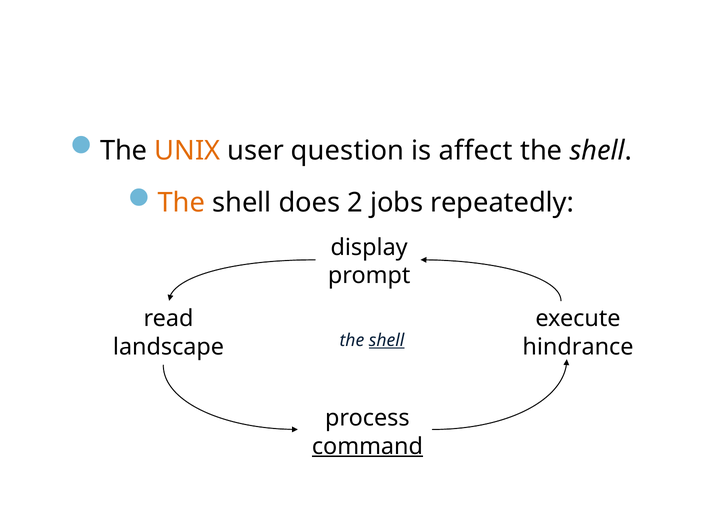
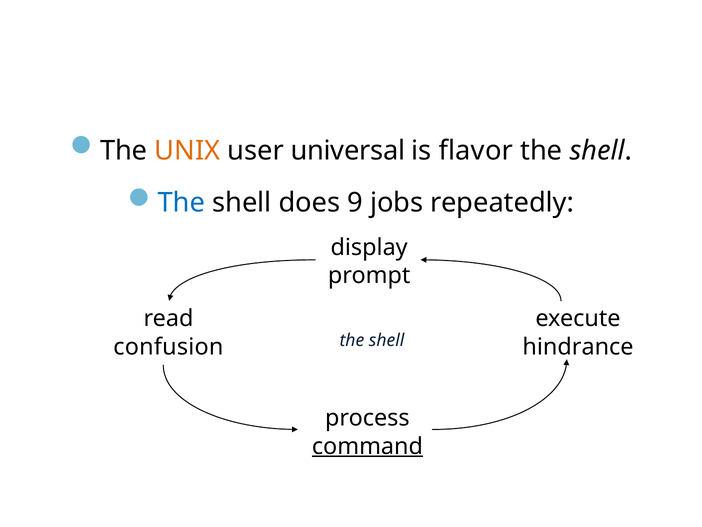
question: question -> universal
affect: affect -> flavor
The at (181, 203) colour: orange -> blue
2: 2 -> 9
landscape: landscape -> confusion
shell at (387, 340) underline: present -> none
